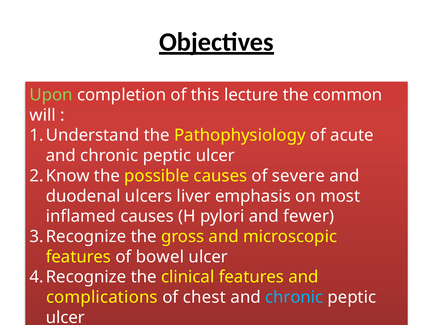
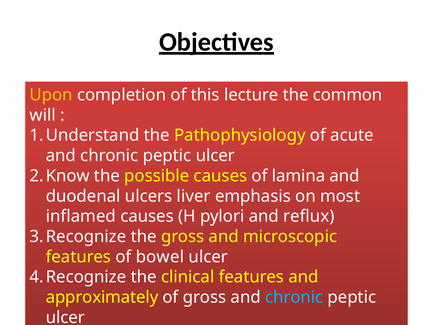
Upon colour: light green -> yellow
severe: severe -> lamina
fewer: fewer -> reflux
complications: complications -> approximately
of chest: chest -> gross
